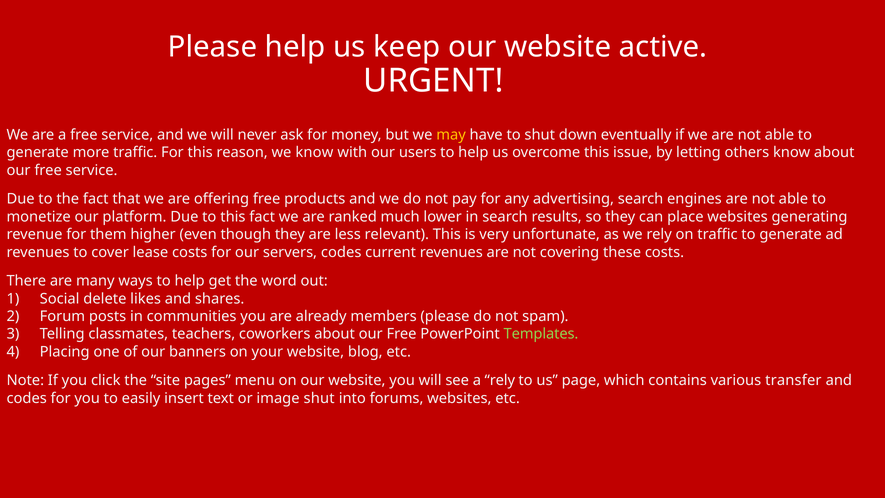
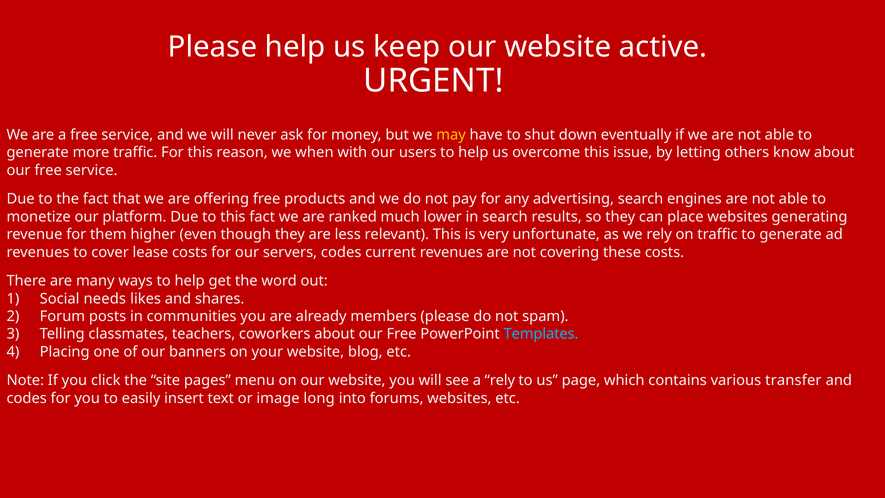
we know: know -> when
delete: delete -> needs
Templates colour: light green -> light blue
image shut: shut -> long
